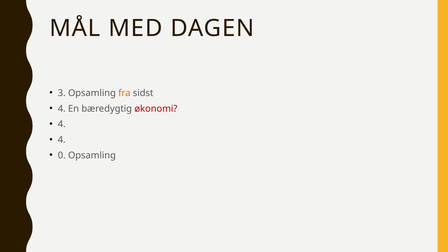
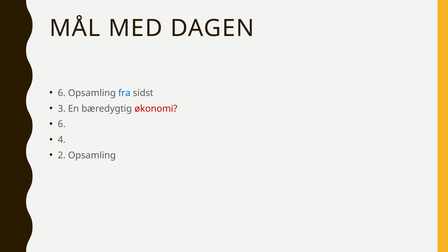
3 at (62, 93): 3 -> 6
fra colour: orange -> blue
4 at (62, 109): 4 -> 3
4 at (62, 124): 4 -> 6
0: 0 -> 2
